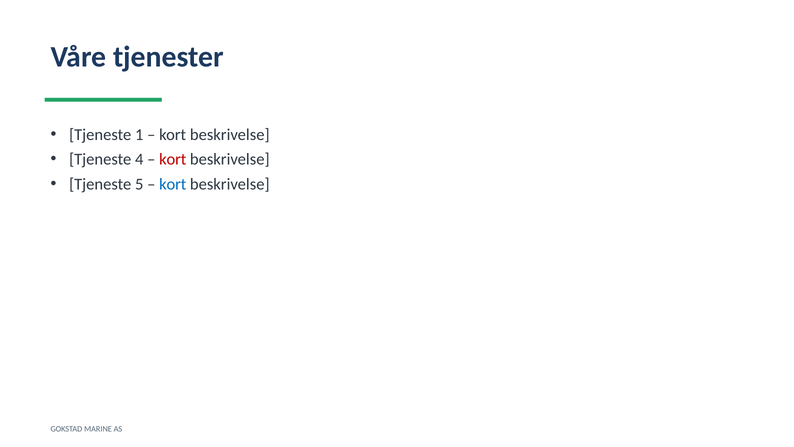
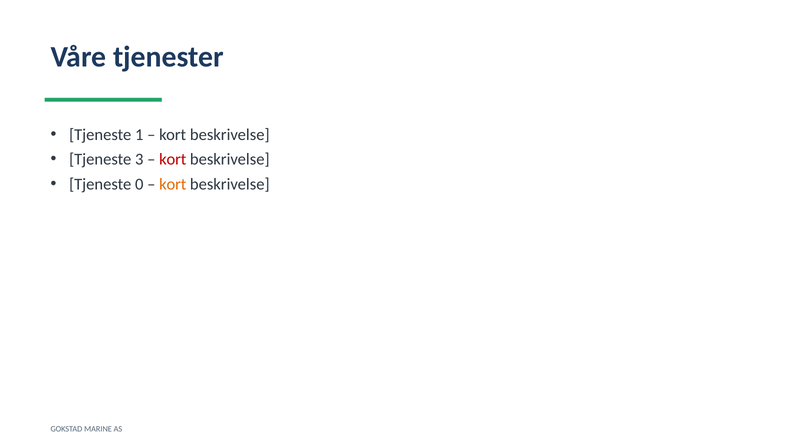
4: 4 -> 3
5: 5 -> 0
kort at (173, 184) colour: blue -> orange
